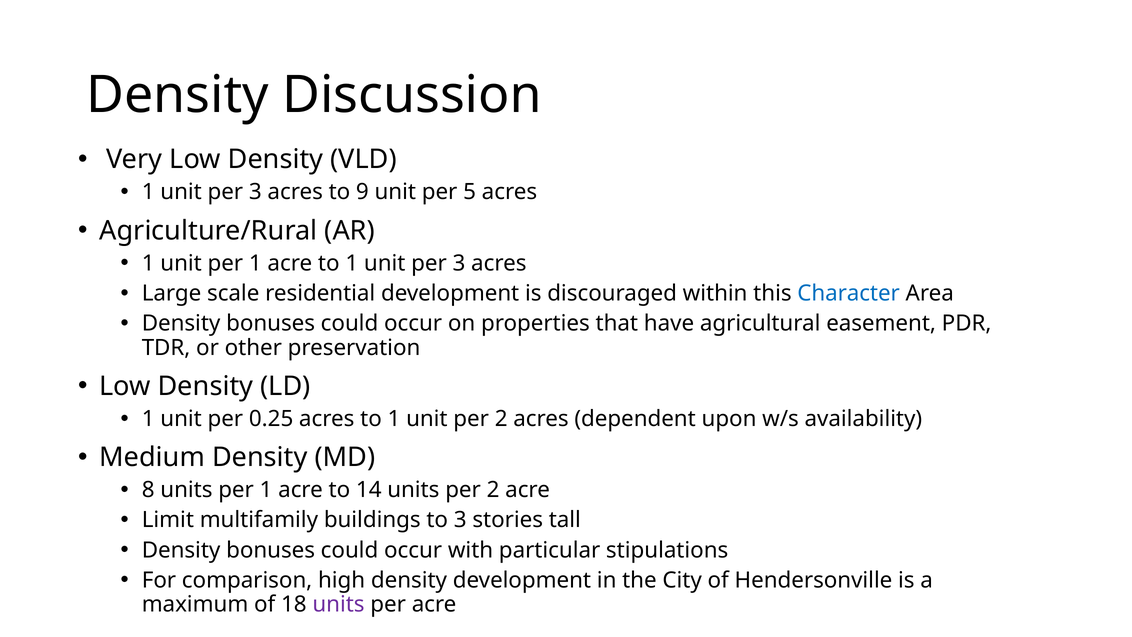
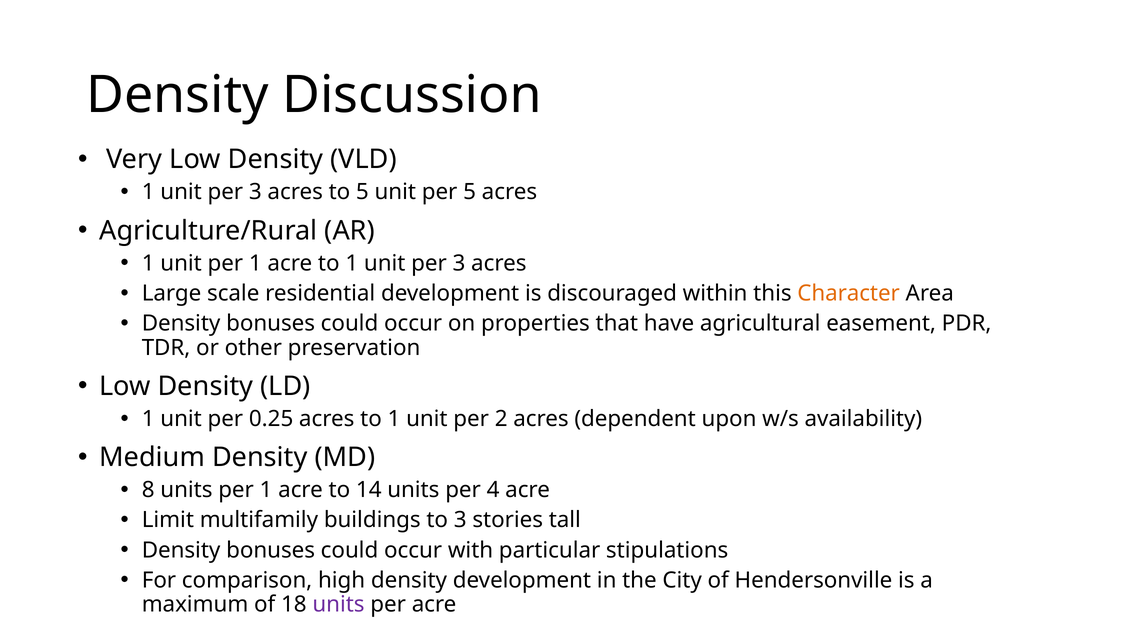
to 9: 9 -> 5
Character colour: blue -> orange
units per 2: 2 -> 4
